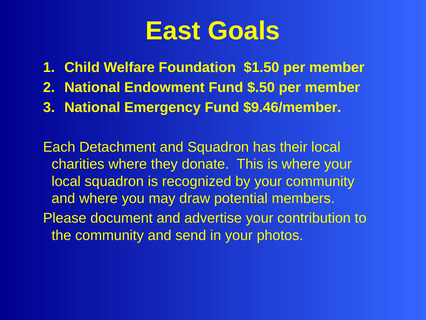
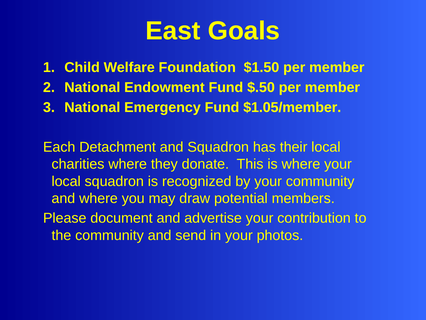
$9.46/member: $9.46/member -> $1.05/member
